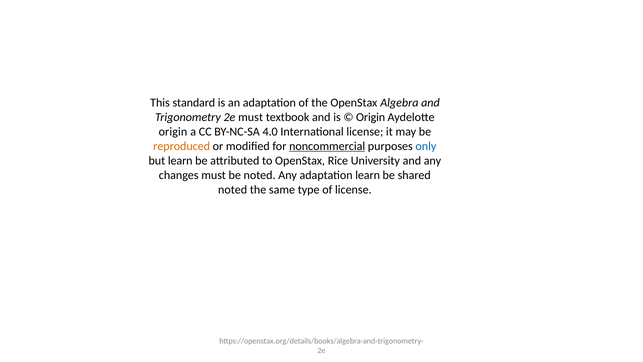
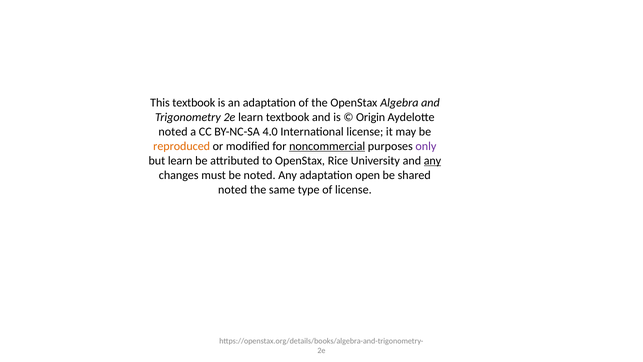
This standard: standard -> textbook
2e must: must -> learn
origin at (173, 132): origin -> noted
only colour: blue -> purple
any at (432, 160) underline: none -> present
adaptation learn: learn -> open
